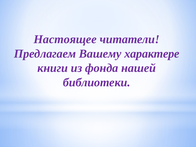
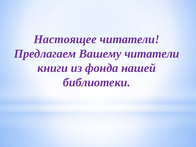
Вашему характере: характере -> читатели
